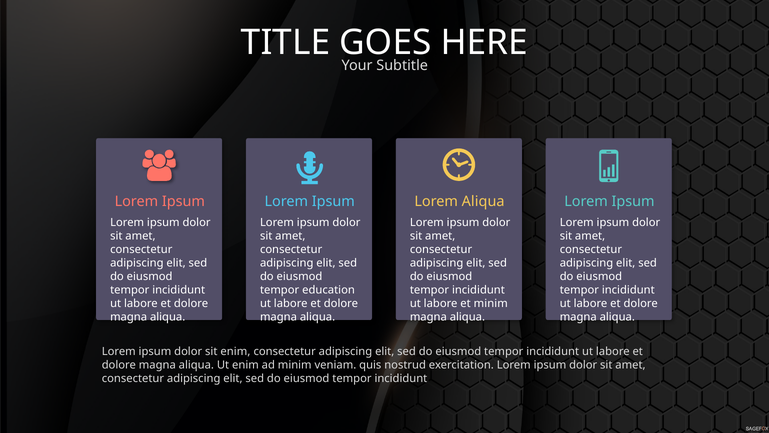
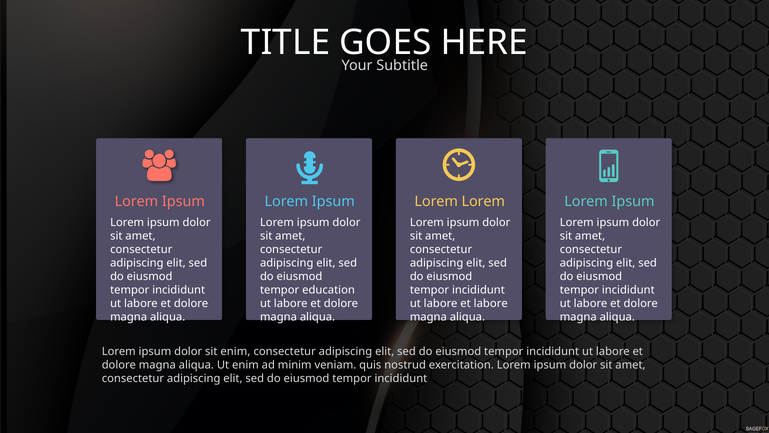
Aliqua at (483, 201): Aliqua -> Lorem
et minim: minim -> labore
